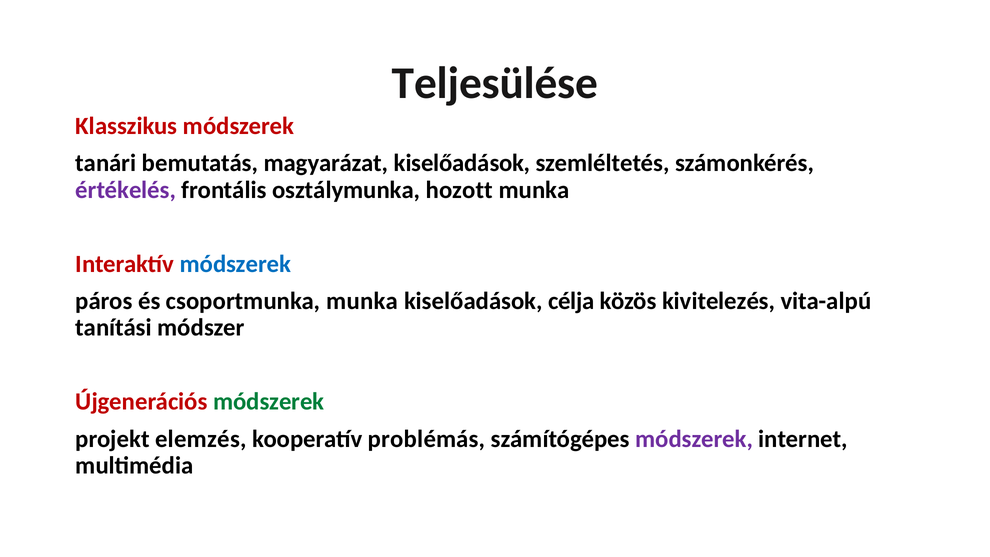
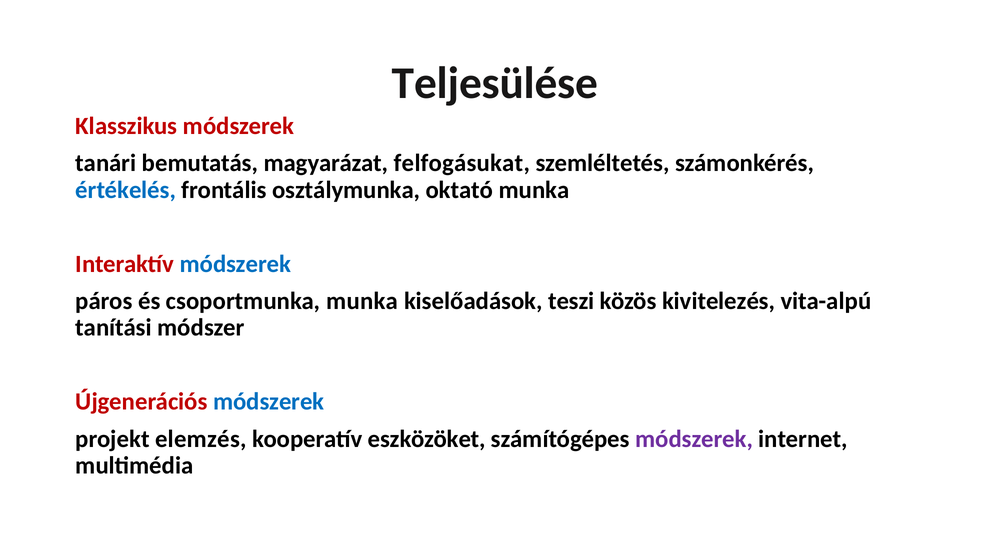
magyarázat kiselőadások: kiselőadások -> felfogásukat
értékelés colour: purple -> blue
hozott: hozott -> oktató
célja: célja -> teszi
módszerek at (269, 402) colour: green -> blue
problémás: problémás -> eszközöket
